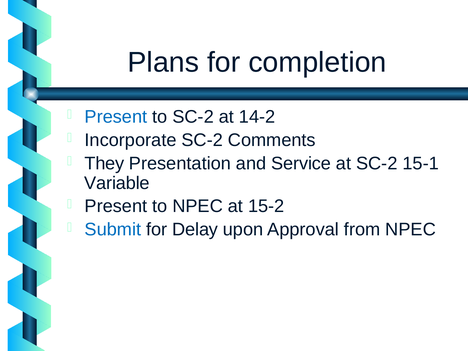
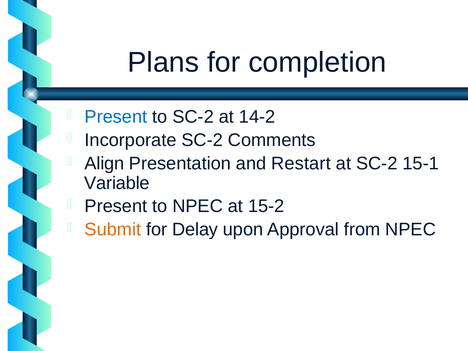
They: They -> Align
Service: Service -> Restart
Submit colour: blue -> orange
